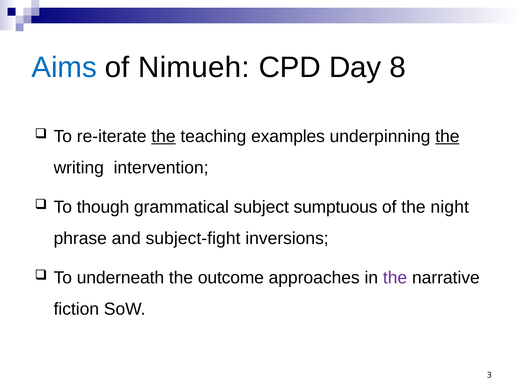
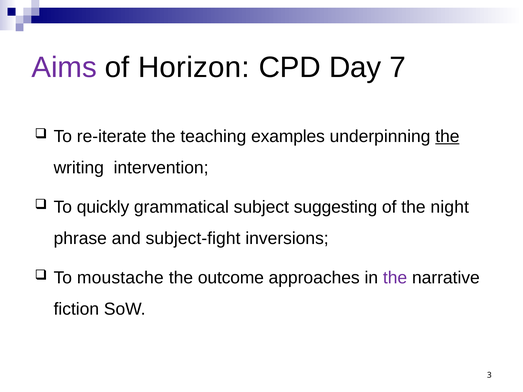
Aims colour: blue -> purple
Nimueh: Nimueh -> Horizon
8: 8 -> 7
the at (163, 136) underline: present -> none
though: though -> quickly
sumptuous: sumptuous -> suggesting
underneath: underneath -> moustache
